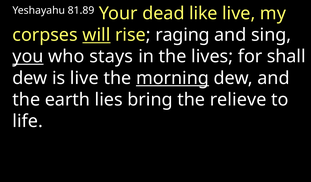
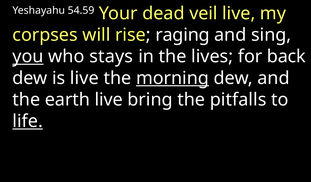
81.89: 81.89 -> 54.59
like: like -> veil
will underline: present -> none
shall: shall -> back
earth lies: lies -> live
relieve: relieve -> pitfalls
life underline: none -> present
